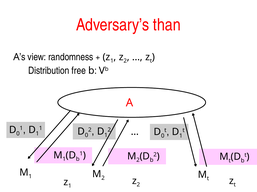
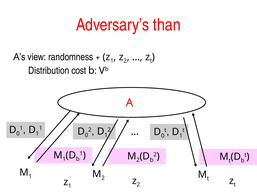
free: free -> cost
